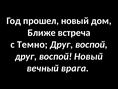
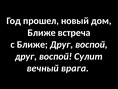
с Темно: Темно -> Ближе
воспой Новый: Новый -> Сулит
